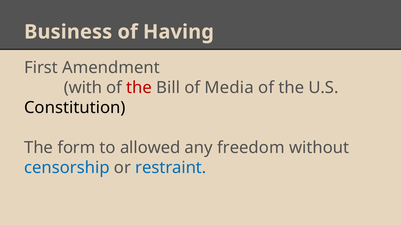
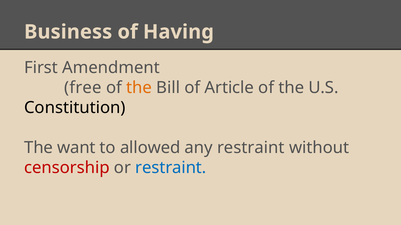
with: with -> free
the at (139, 88) colour: red -> orange
Media: Media -> Article
form: form -> want
any freedom: freedom -> restraint
censorship colour: blue -> red
